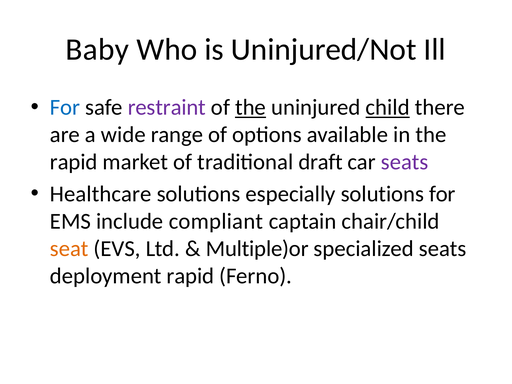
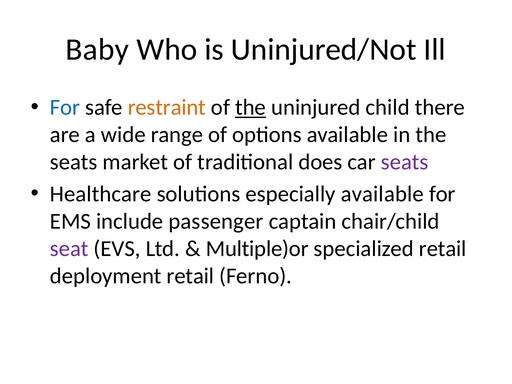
restraint colour: purple -> orange
child underline: present -> none
rapid at (74, 162): rapid -> seats
draft: draft -> does
especially solutions: solutions -> available
compliant: compliant -> passenger
seat colour: orange -> purple
specialized seats: seats -> retail
deployment rapid: rapid -> retail
